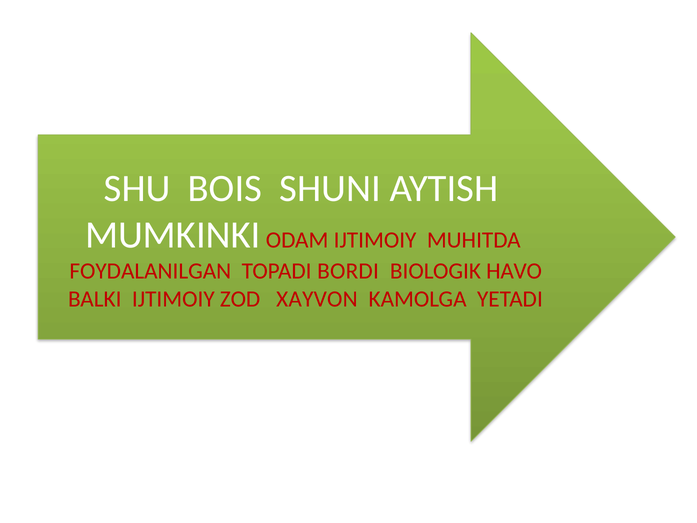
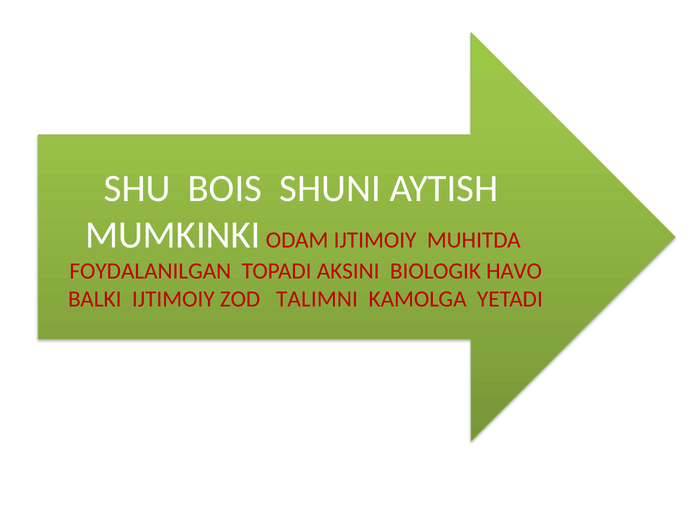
BORDI: BORDI -> AKSINI
XAYVON: XAYVON -> TALIMNI
